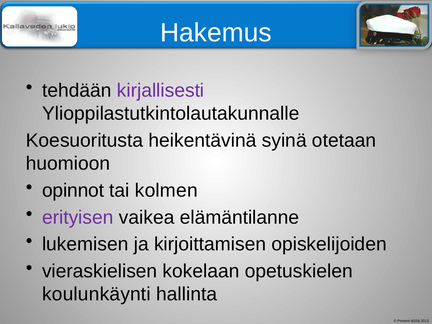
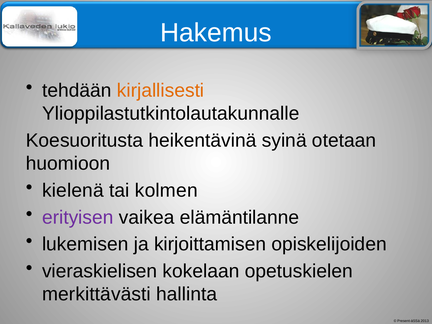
kirjallisesti colour: purple -> orange
opinnot: opinnot -> kielenä
koulunkäynti: koulunkäynti -> merkittävästi
